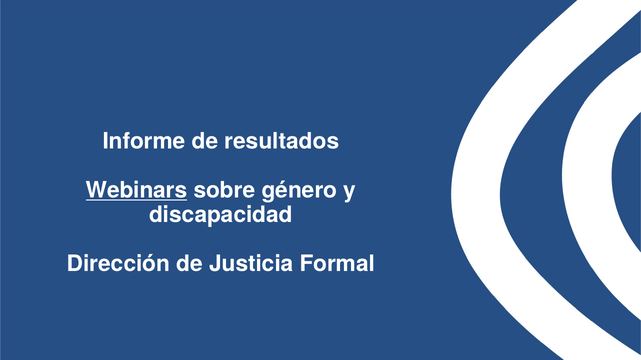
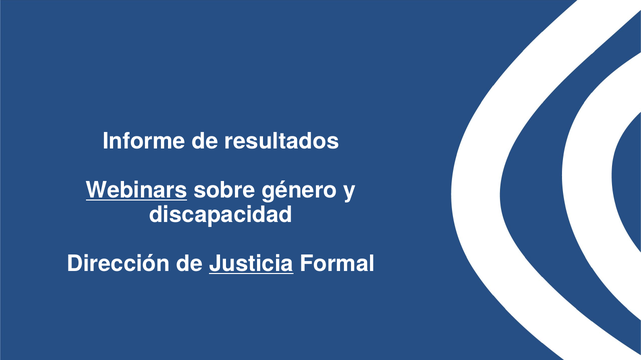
Justicia underline: none -> present
